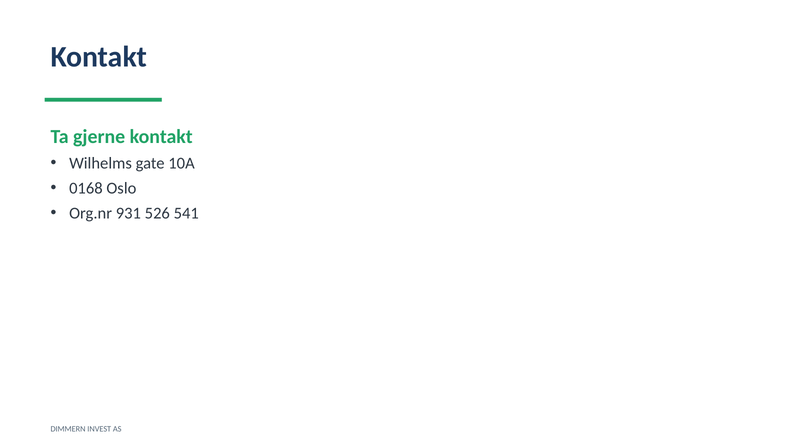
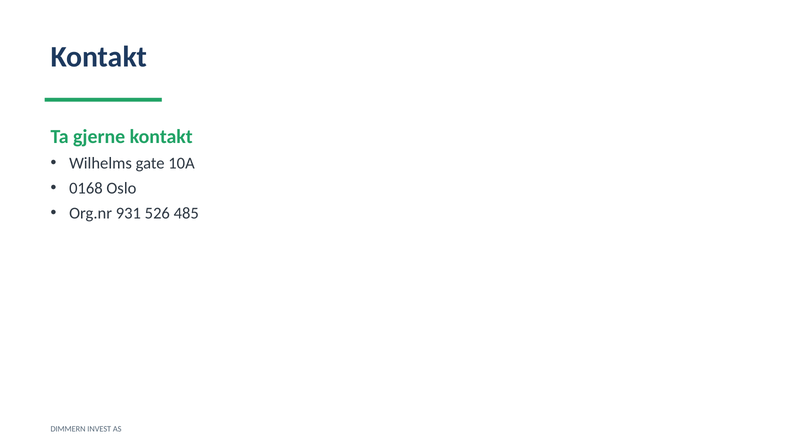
541: 541 -> 485
